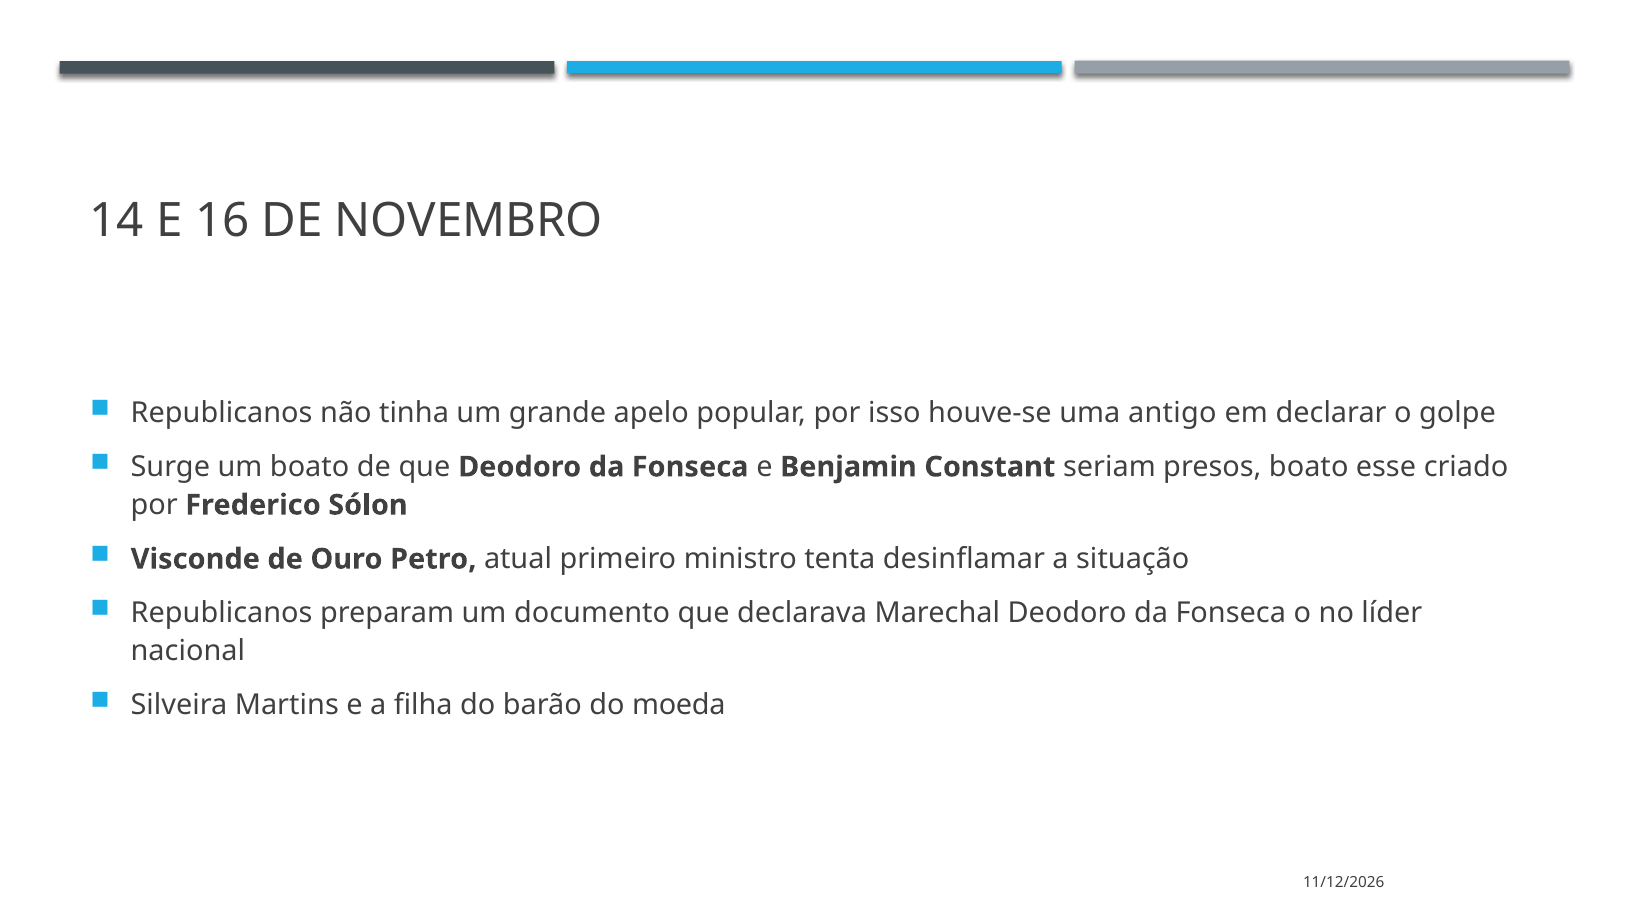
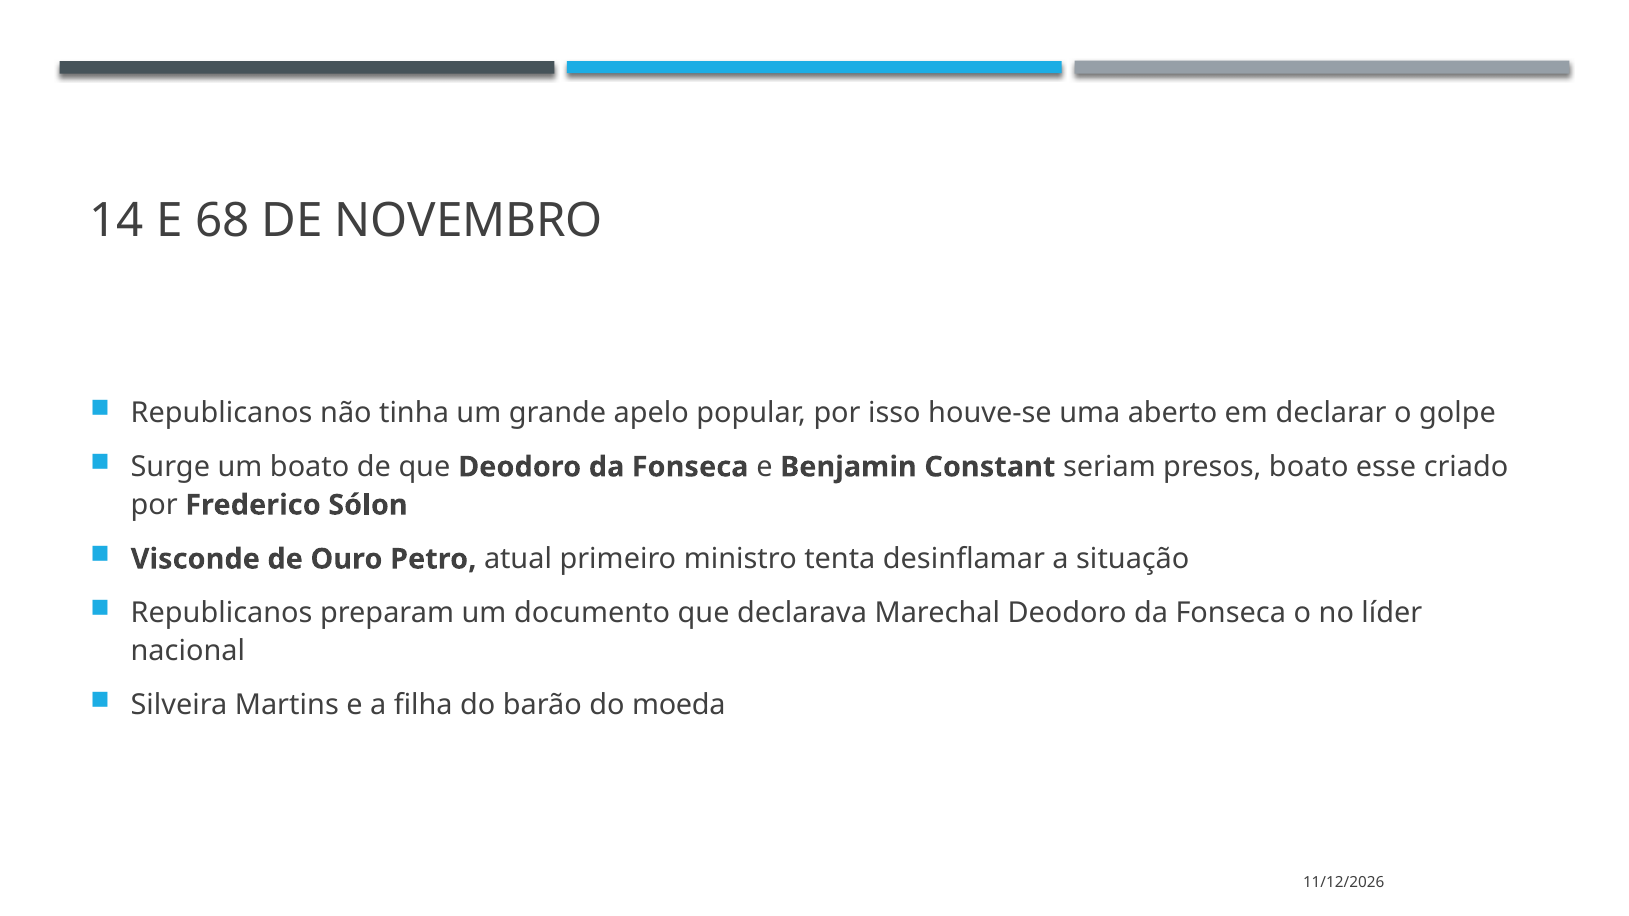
16: 16 -> 68
antigo: antigo -> aberto
